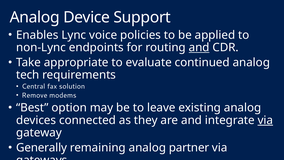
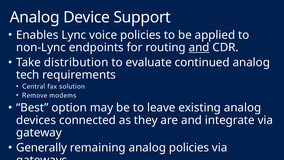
appropriate: appropriate -> distribution
via at (265, 120) underline: present -> none
analog partner: partner -> policies
